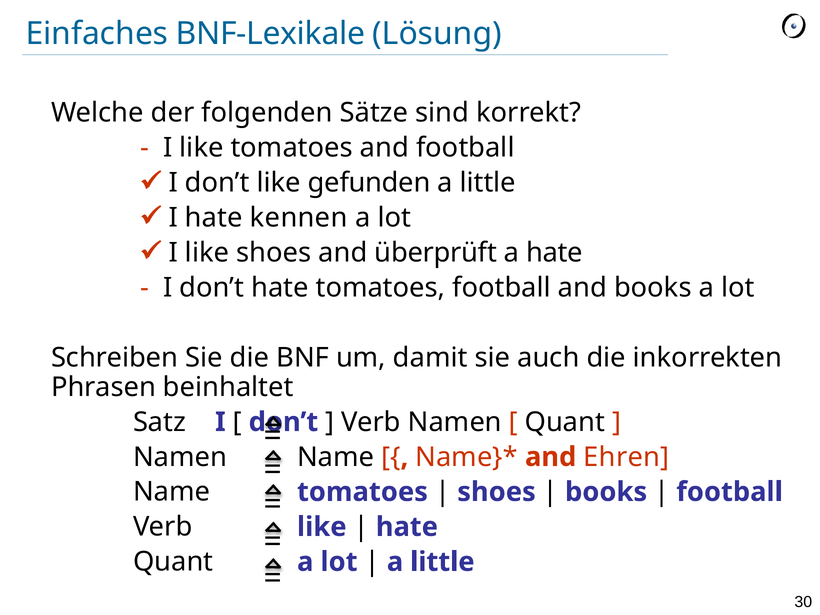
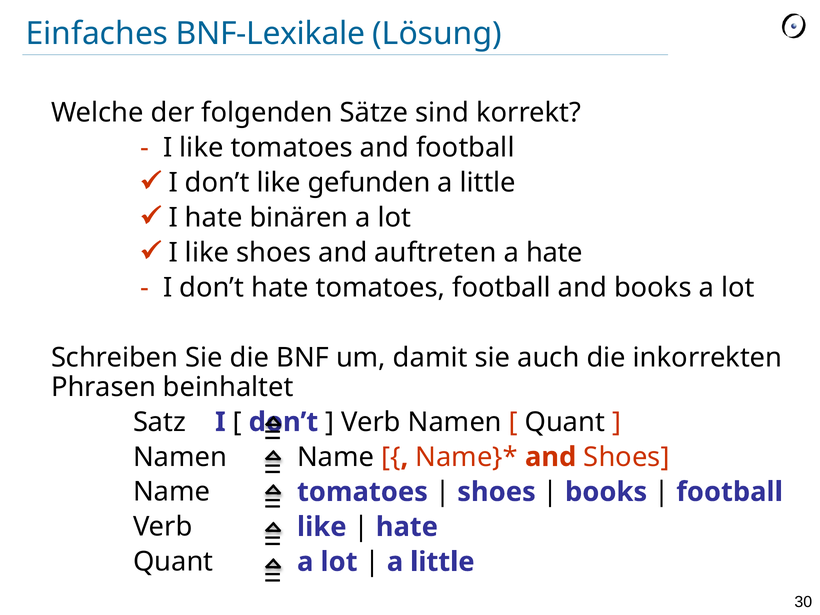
kennen: kennen -> binären
überprüft: überprüft -> auftreten
and Ehren: Ehren -> Shoes
